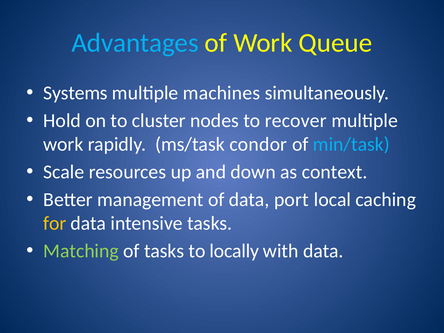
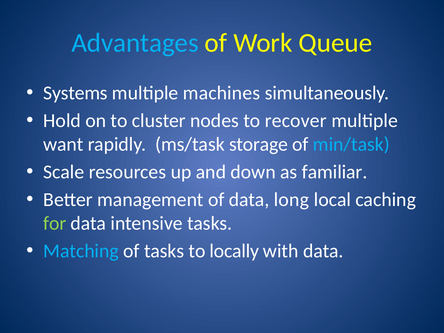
work at (63, 144): work -> want
condor: condor -> storage
context: context -> familiar
port: port -> long
for colour: yellow -> light green
Matching colour: light green -> light blue
